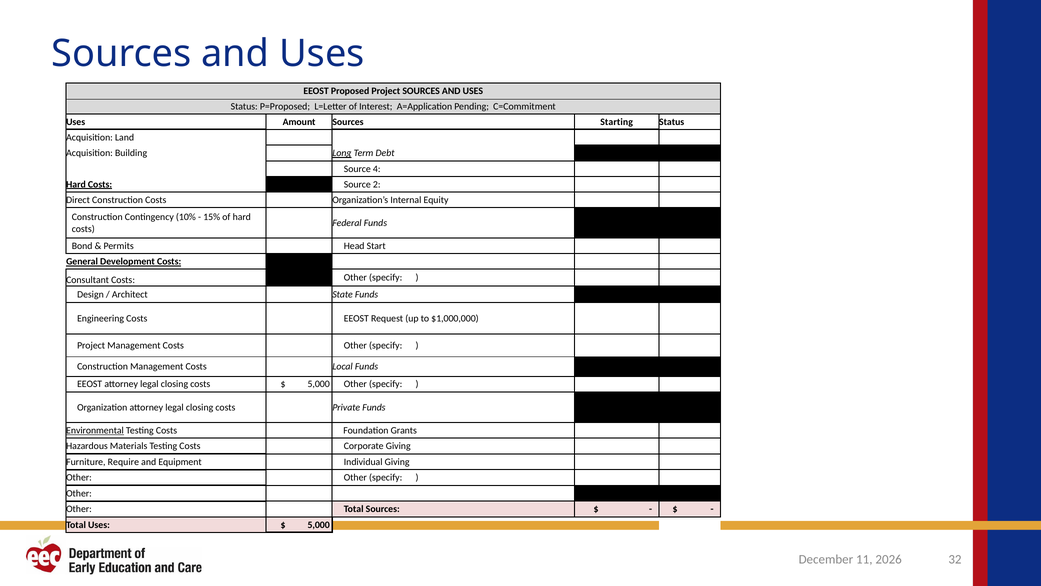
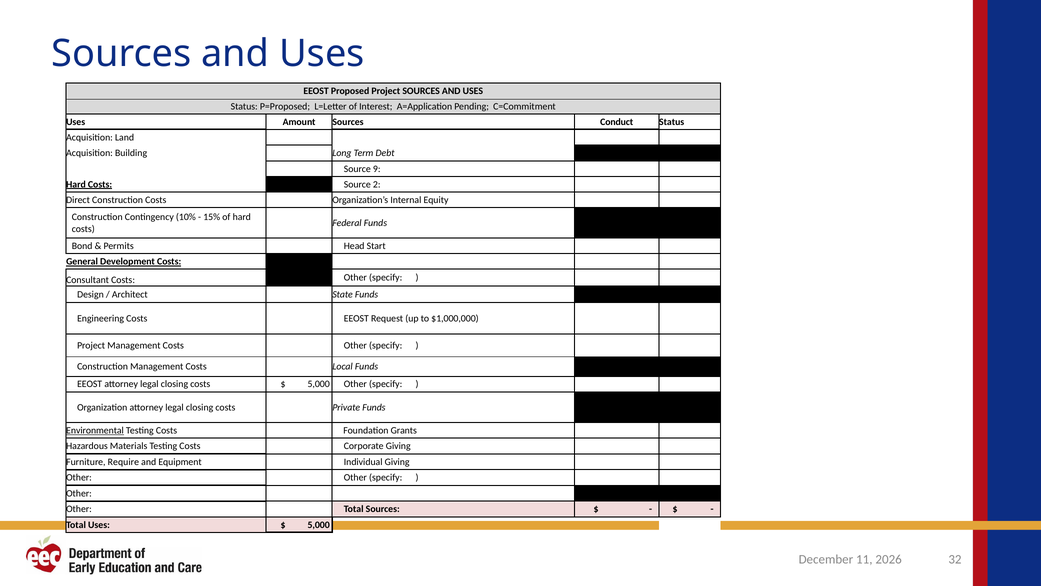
Starting: Starting -> Conduct
Long underline: present -> none
4: 4 -> 9
